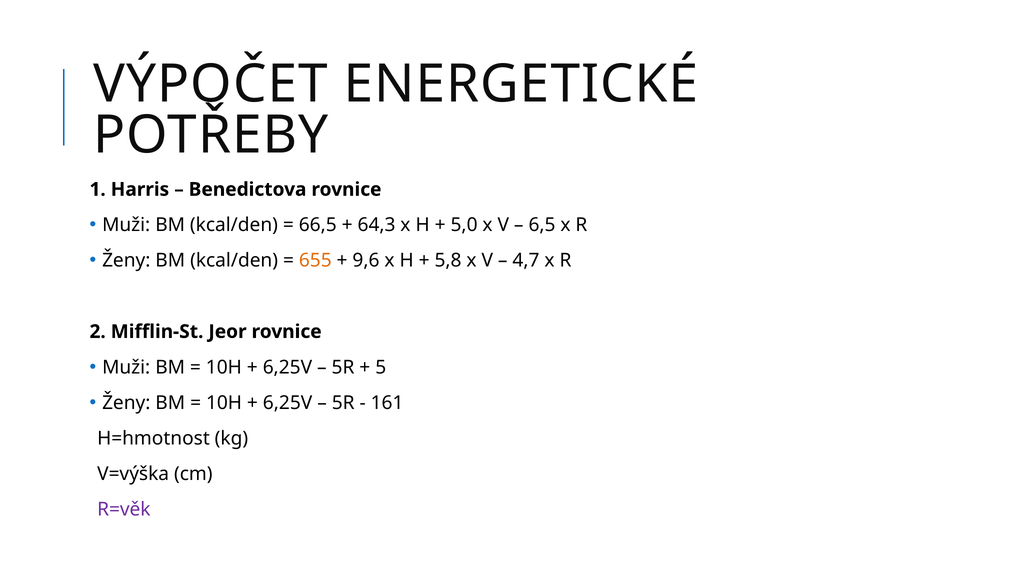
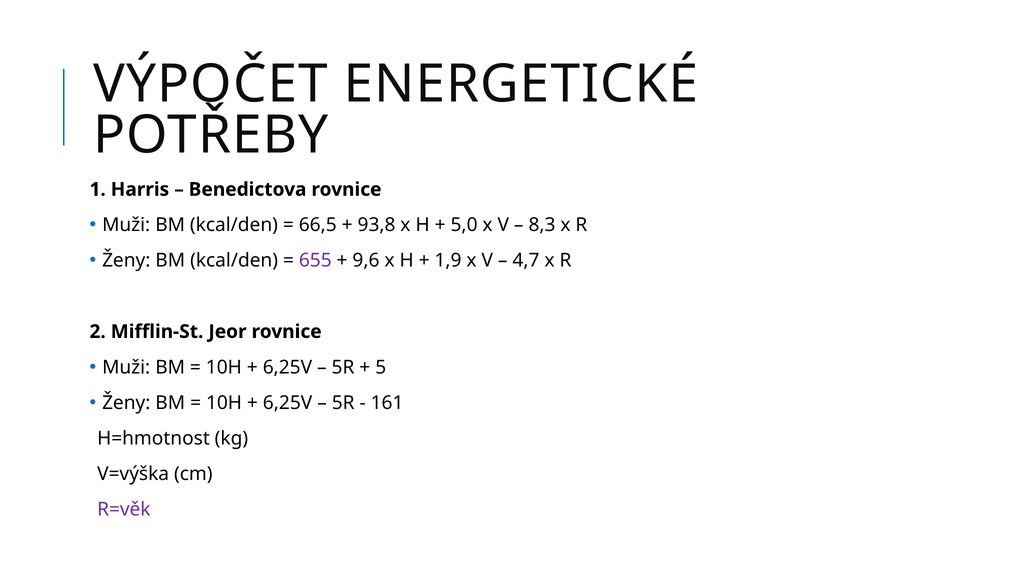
64,3: 64,3 -> 93,8
6,5: 6,5 -> 8,3
655 colour: orange -> purple
5,8: 5,8 -> 1,9
